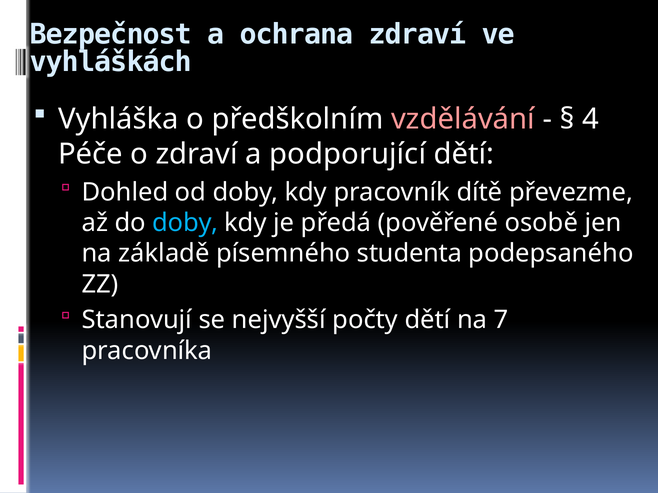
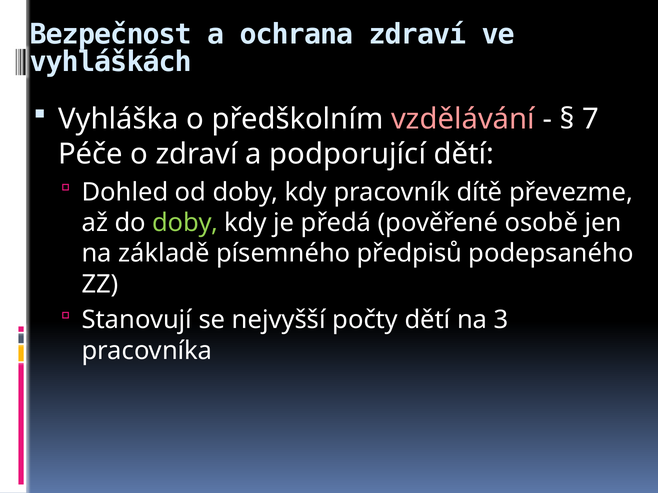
4: 4 -> 7
doby at (185, 223) colour: light blue -> light green
studenta: studenta -> předpisů
7: 7 -> 3
